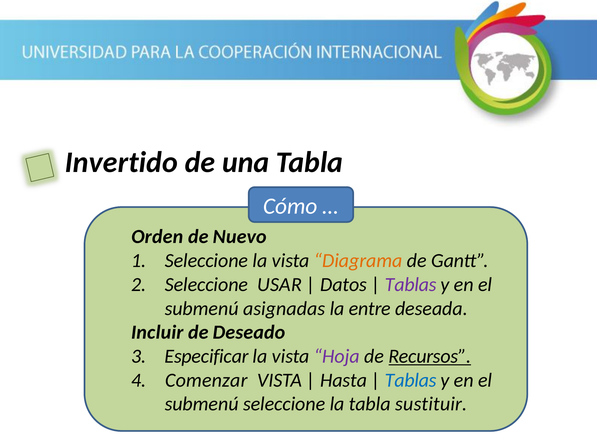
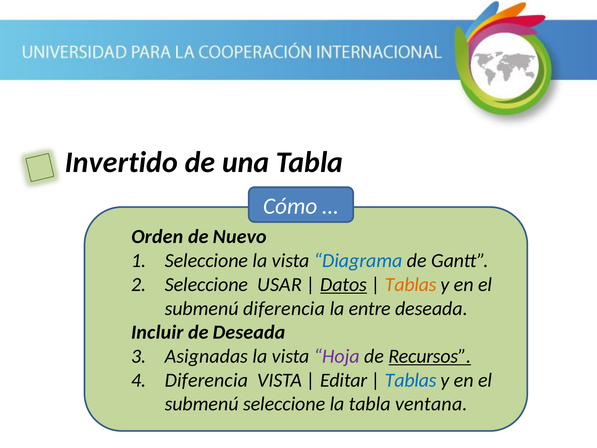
Diagrama colour: orange -> blue
Datos underline: none -> present
Tablas at (411, 284) colour: purple -> orange
submenú asignadas: asignadas -> diferencia
de Deseado: Deseado -> Deseada
Especificar: Especificar -> Asignadas
Comenzar at (206, 380): Comenzar -> Diferencia
Hasta: Hasta -> Editar
sustituir: sustituir -> ventana
